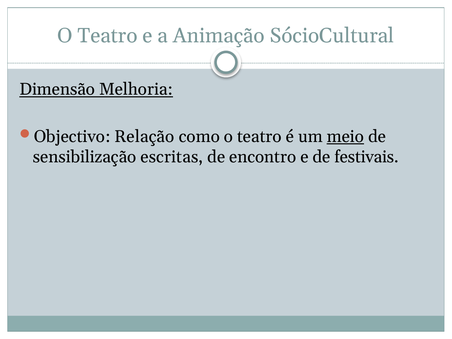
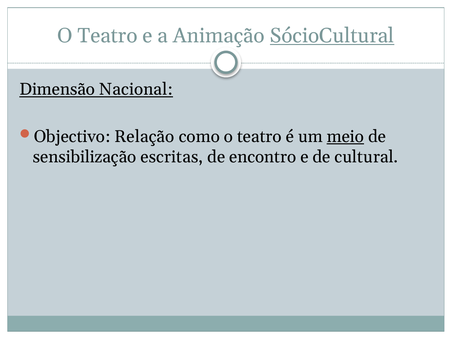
SócioCultural underline: none -> present
Melhoria: Melhoria -> Nacional
festivais: festivais -> cultural
